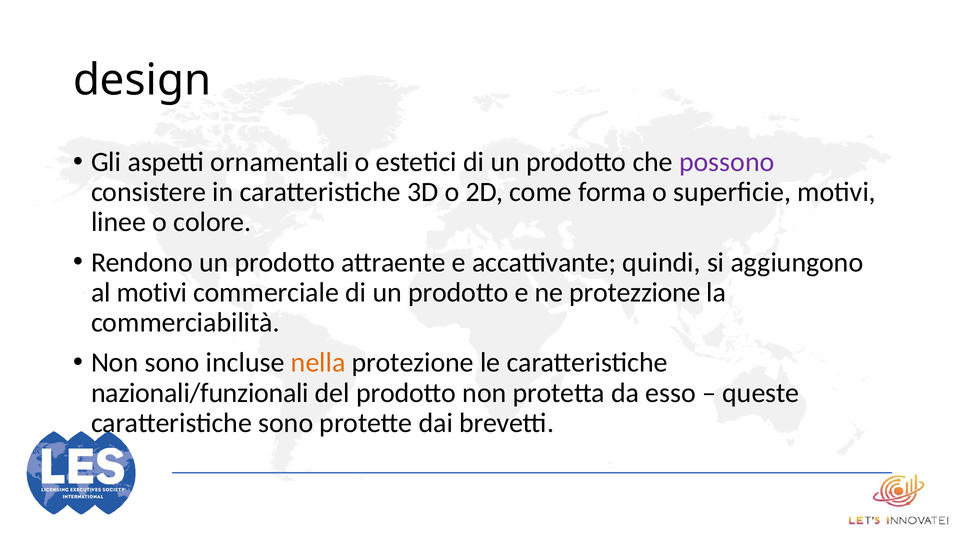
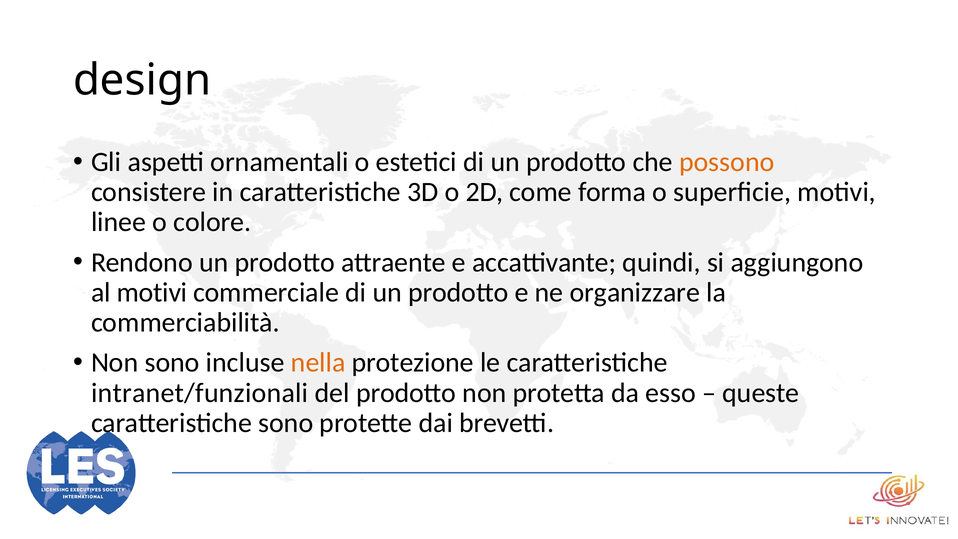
possono colour: purple -> orange
protezzione: protezzione -> organizzare
nazionali/funzionali: nazionali/funzionali -> intranet/funzionali
